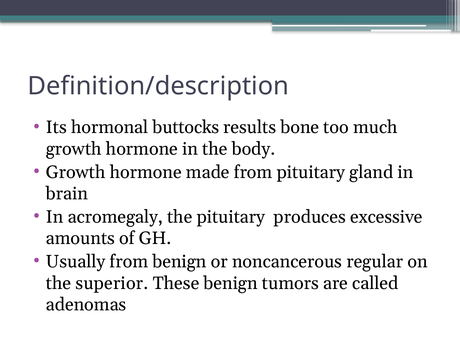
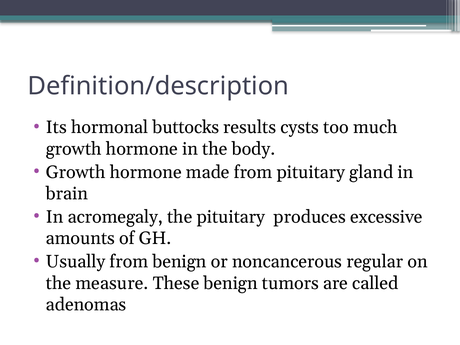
bone: bone -> cysts
superior: superior -> measure
